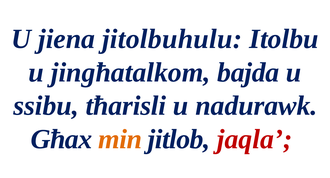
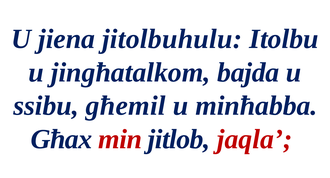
tħarisli: tħarisli -> għemil
nadurawk: nadurawk -> minħabba
min colour: orange -> red
